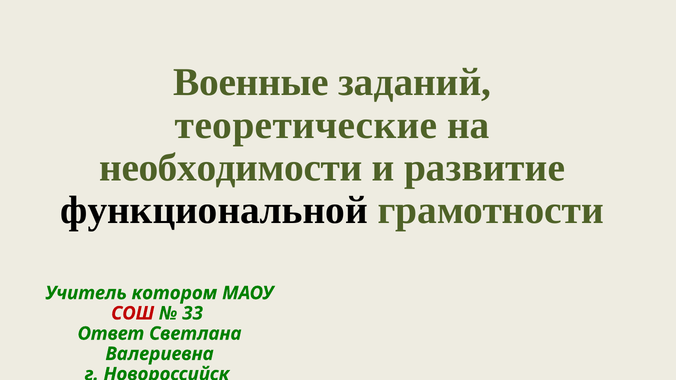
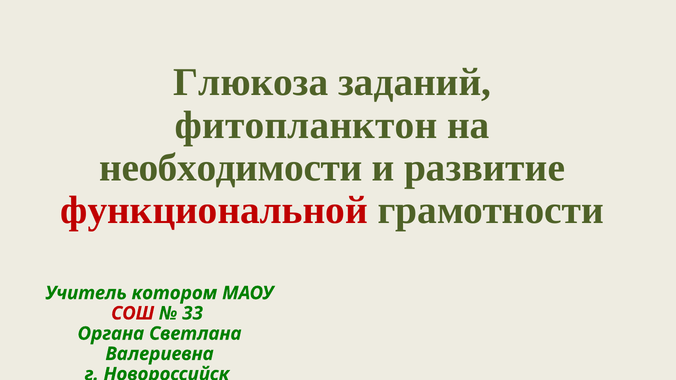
Военные: Военные -> Глюкоза
теоретические: теоретические -> фитопланктон
функциональной colour: black -> red
Ответ: Ответ -> Органа
